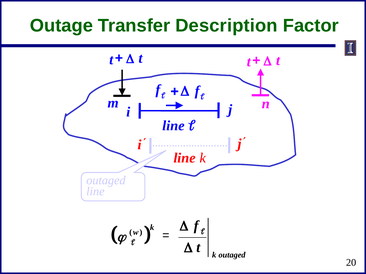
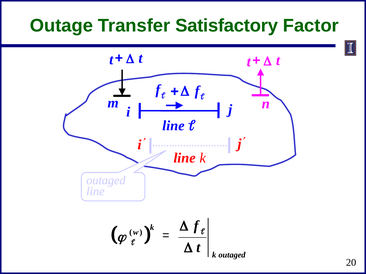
Description: Description -> Satisfactory
